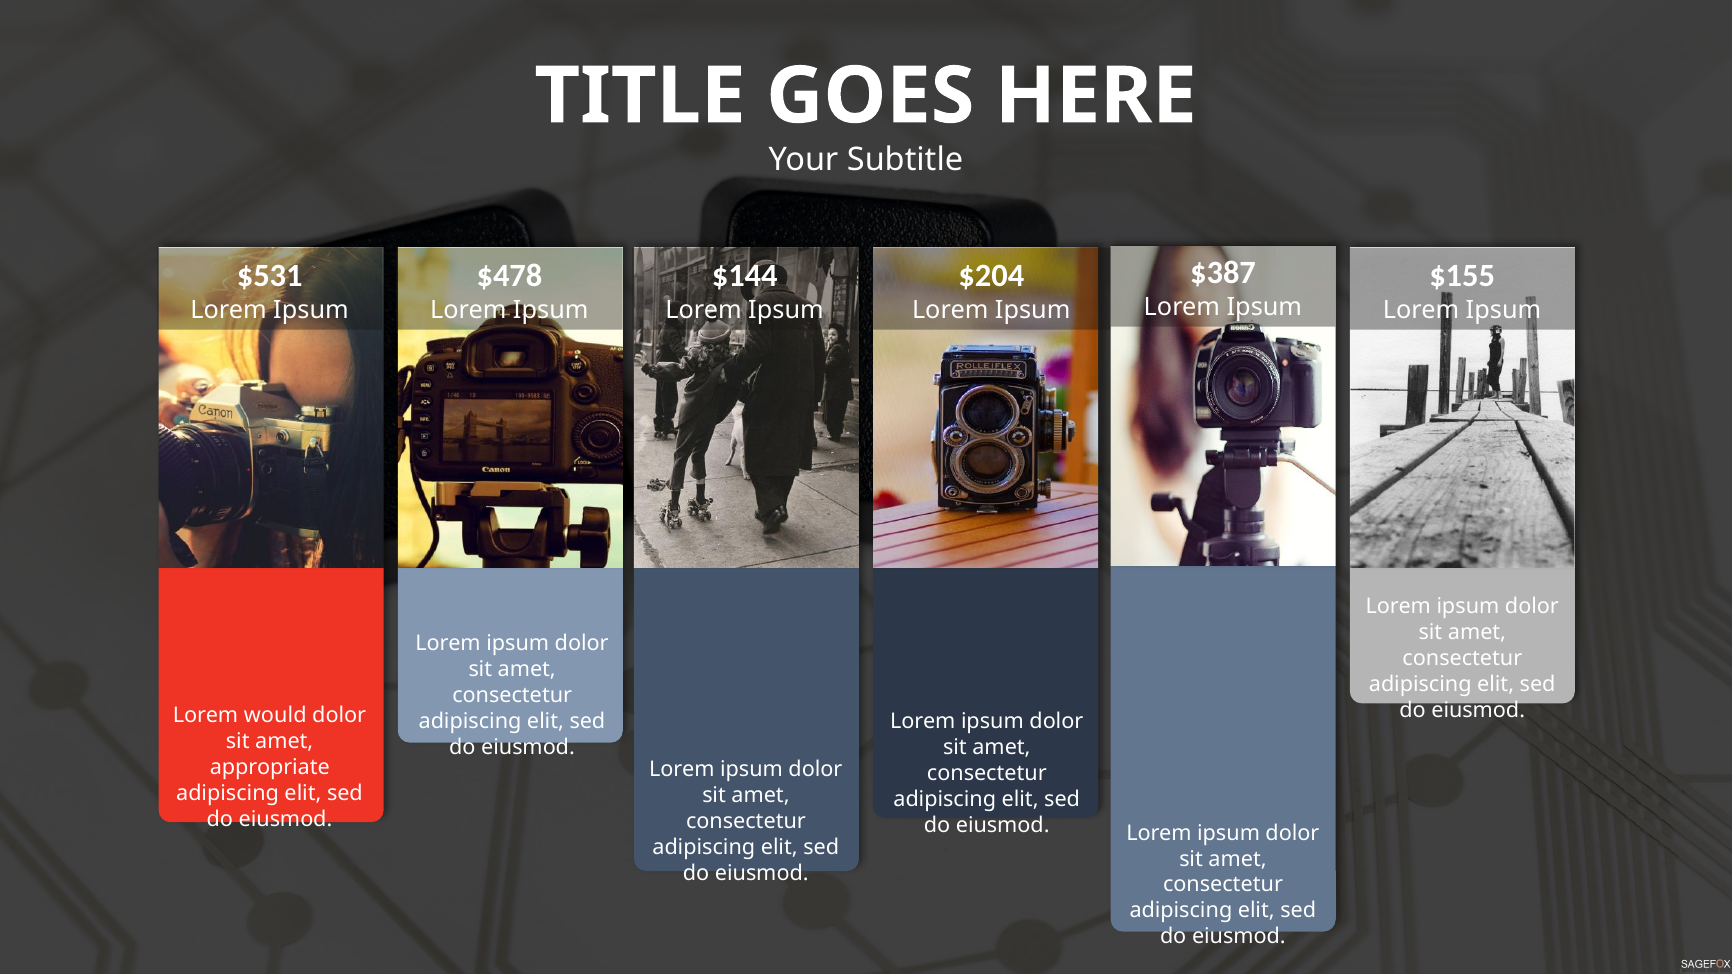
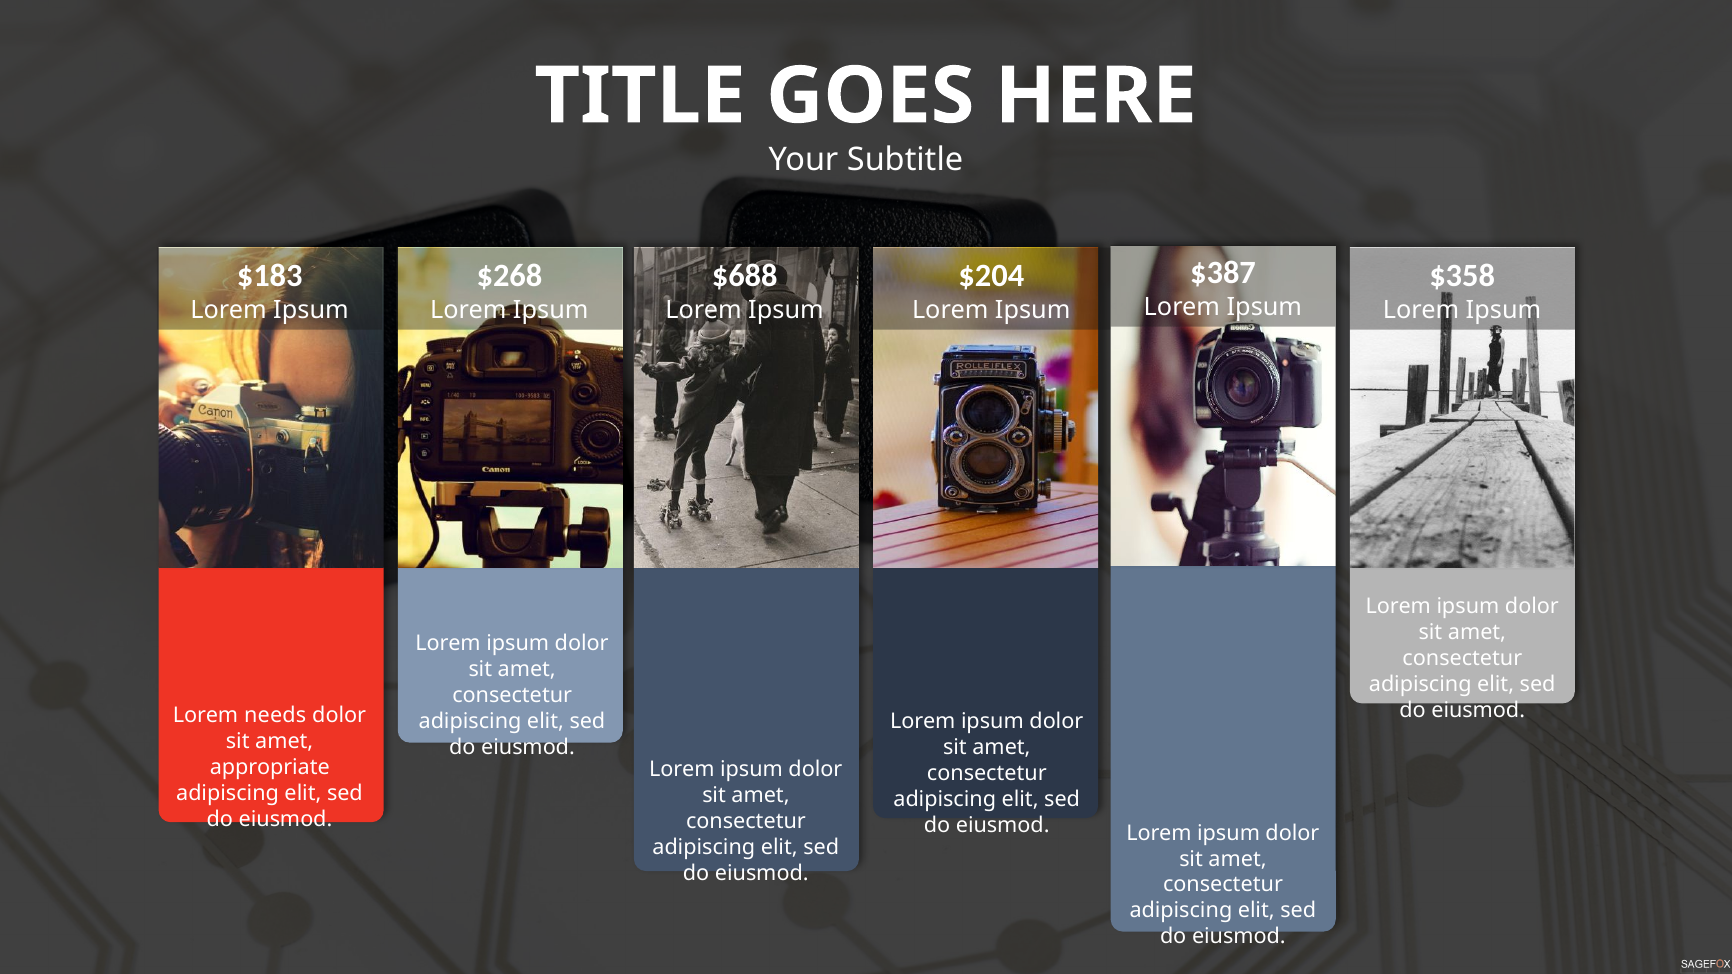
$531: $531 -> $183
$478: $478 -> $268
$144: $144 -> $688
$155: $155 -> $358
would: would -> needs
